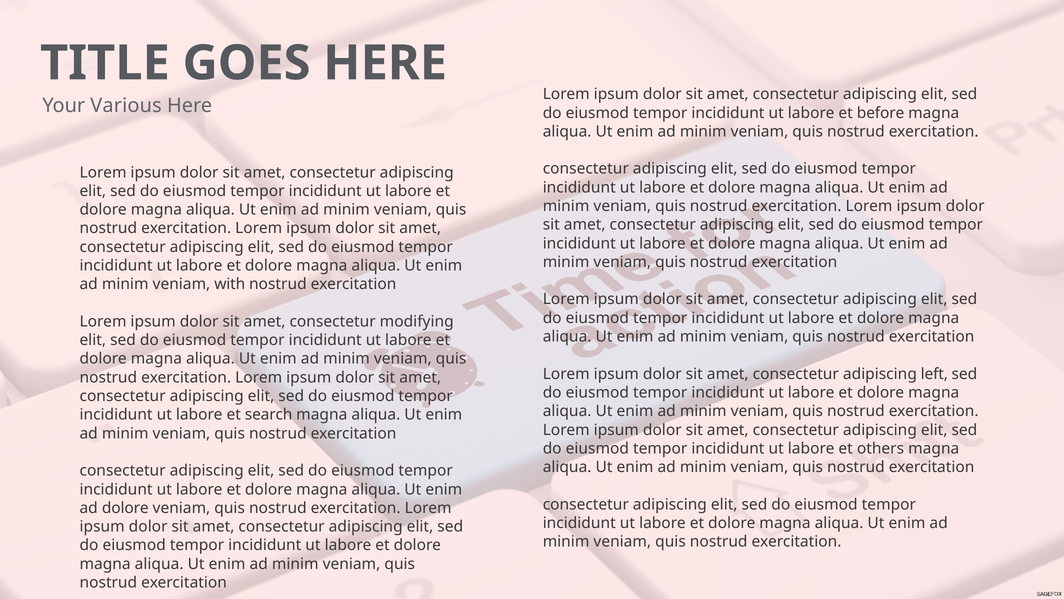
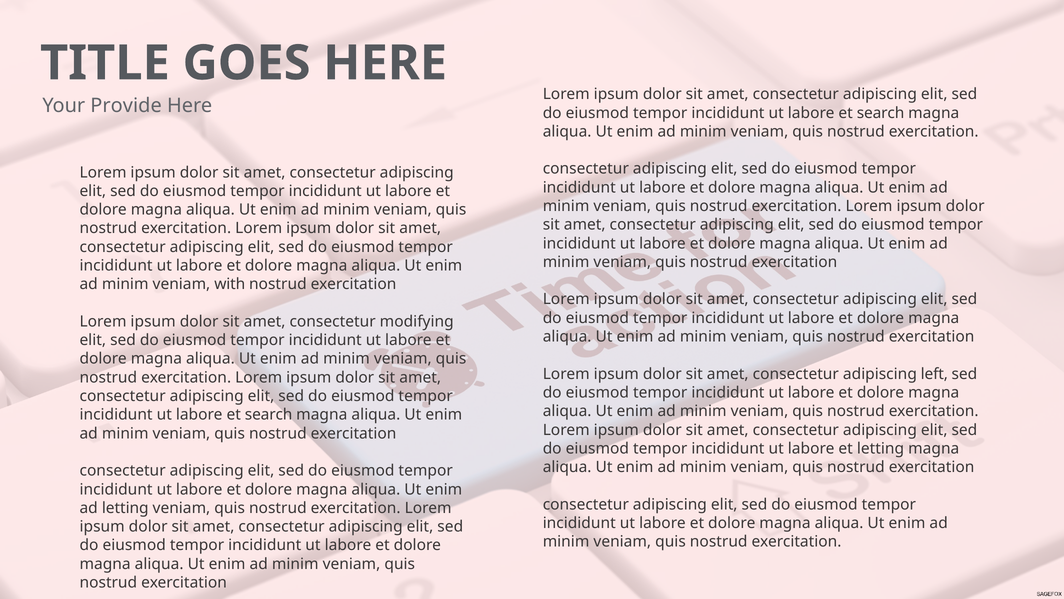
Various: Various -> Provide
before at (881, 113): before -> search
et others: others -> letting
ad dolore: dolore -> letting
